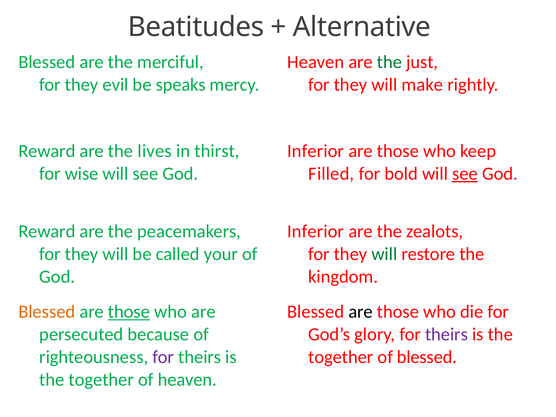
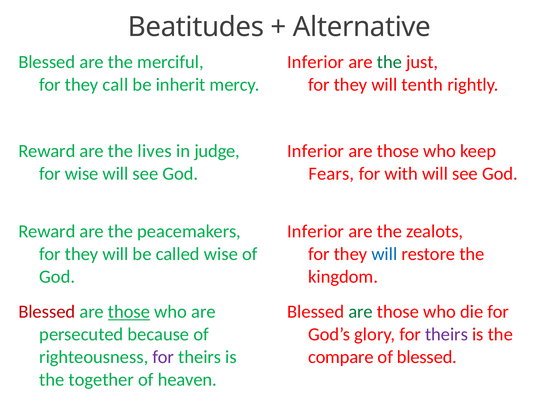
Heaven at (316, 62): Heaven -> Inferior
evil: evil -> call
speaks: speaks -> inherit
make: make -> tenth
thirst: thirst -> judge
Filled: Filled -> Fears
bold: bold -> with
see at (465, 174) underline: present -> none
called your: your -> wise
will at (384, 254) colour: green -> blue
Blessed at (47, 312) colour: orange -> red
are at (361, 312) colour: black -> green
together at (341, 357): together -> compare
